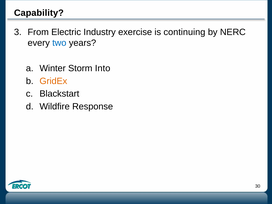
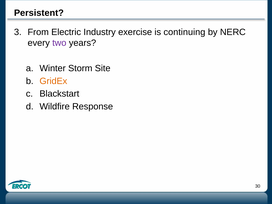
Capability: Capability -> Persistent
two colour: blue -> purple
Into: Into -> Site
